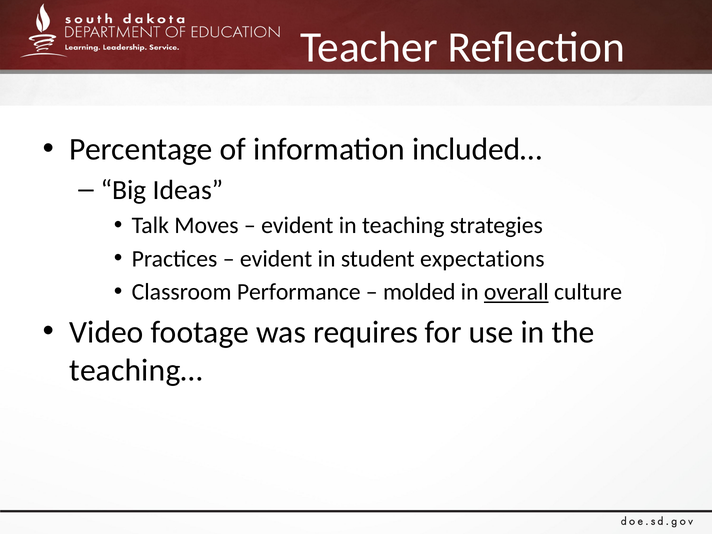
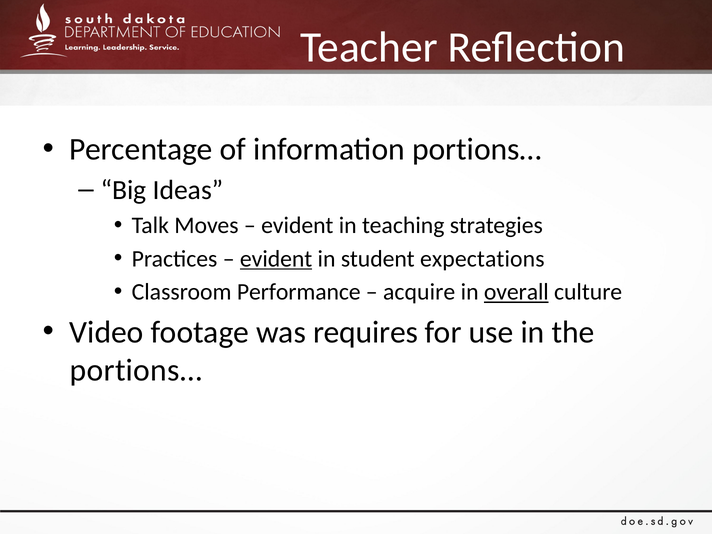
information included…: included… -> portions…
evident at (276, 259) underline: none -> present
molded: molded -> acquire
teaching… at (136, 370): teaching… -> portions…
